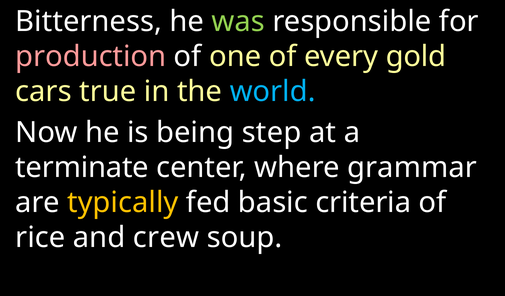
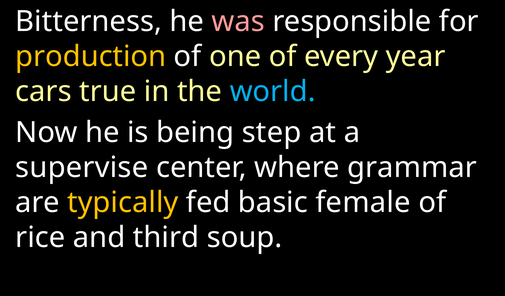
was colour: light green -> pink
production colour: pink -> yellow
gold: gold -> year
terminate: terminate -> supervise
criteria: criteria -> female
crew: crew -> third
